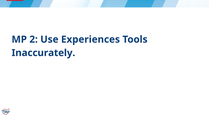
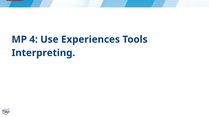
2: 2 -> 4
Inaccurately: Inaccurately -> Interpreting
